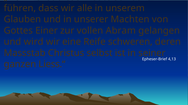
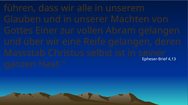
wird: wird -> über
Reife schweren: schweren -> gelangen
Liess.“: Liess.“ -> Hast.“
